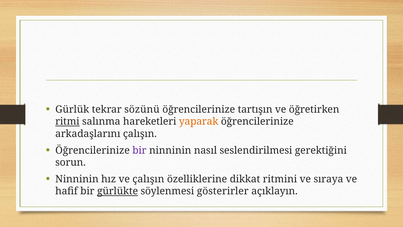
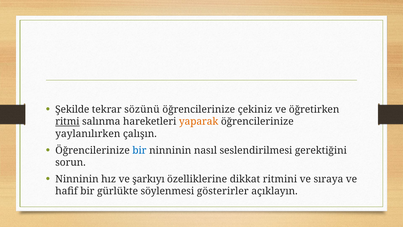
Gürlük: Gürlük -> Şekilde
tartışın: tartışın -> çekiniz
arkadaşlarını: arkadaşlarını -> yaylanılırken
bir at (139, 150) colour: purple -> blue
ve çalışın: çalışın -> şarkıyı
gürlükte underline: present -> none
